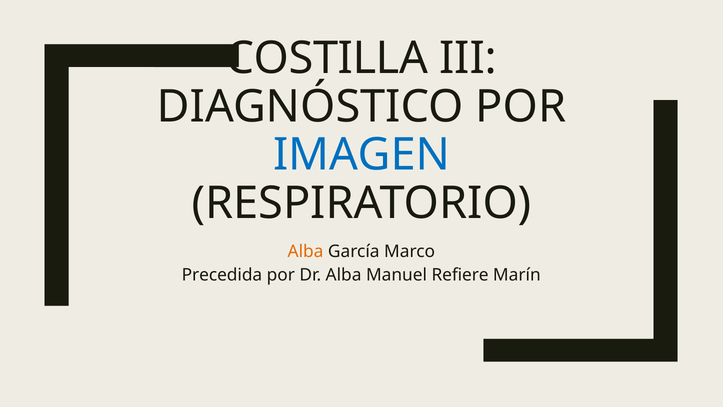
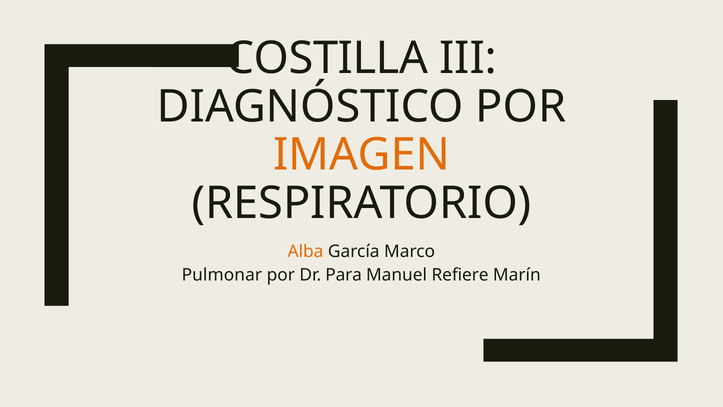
IMAGEN colour: blue -> orange
Precedida: Precedida -> Pulmonar
Dr Alba: Alba -> Para
